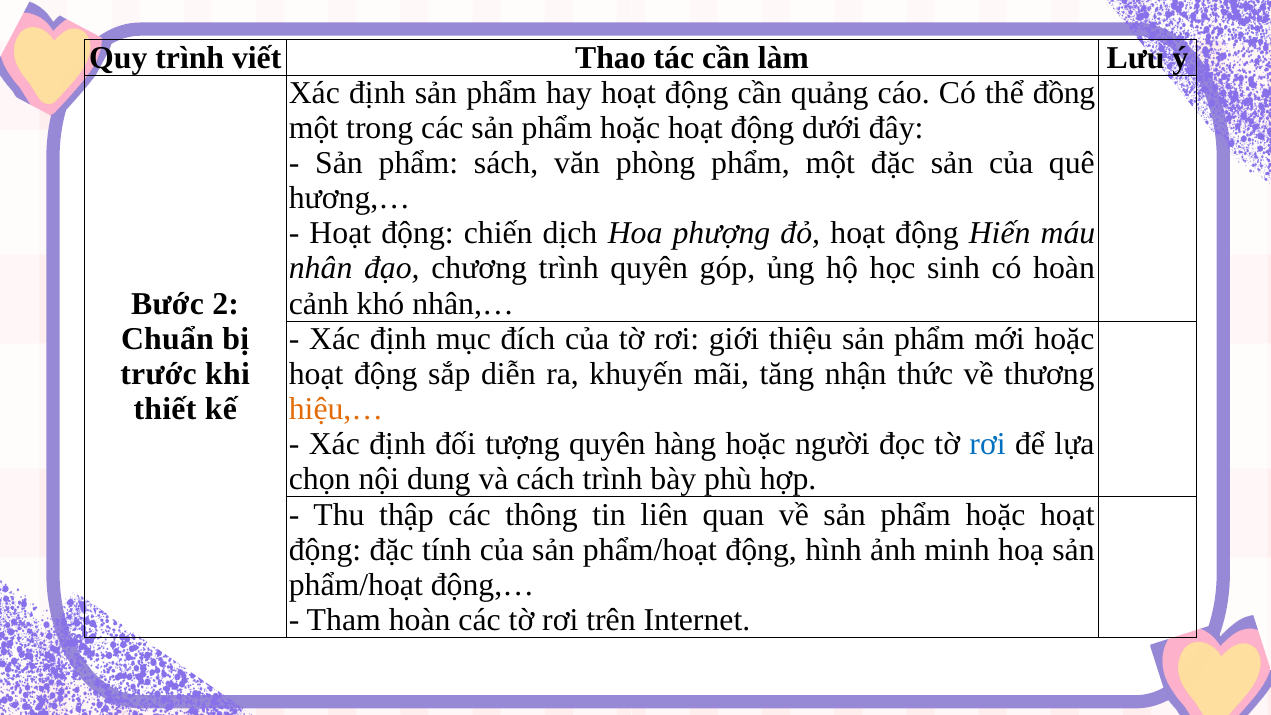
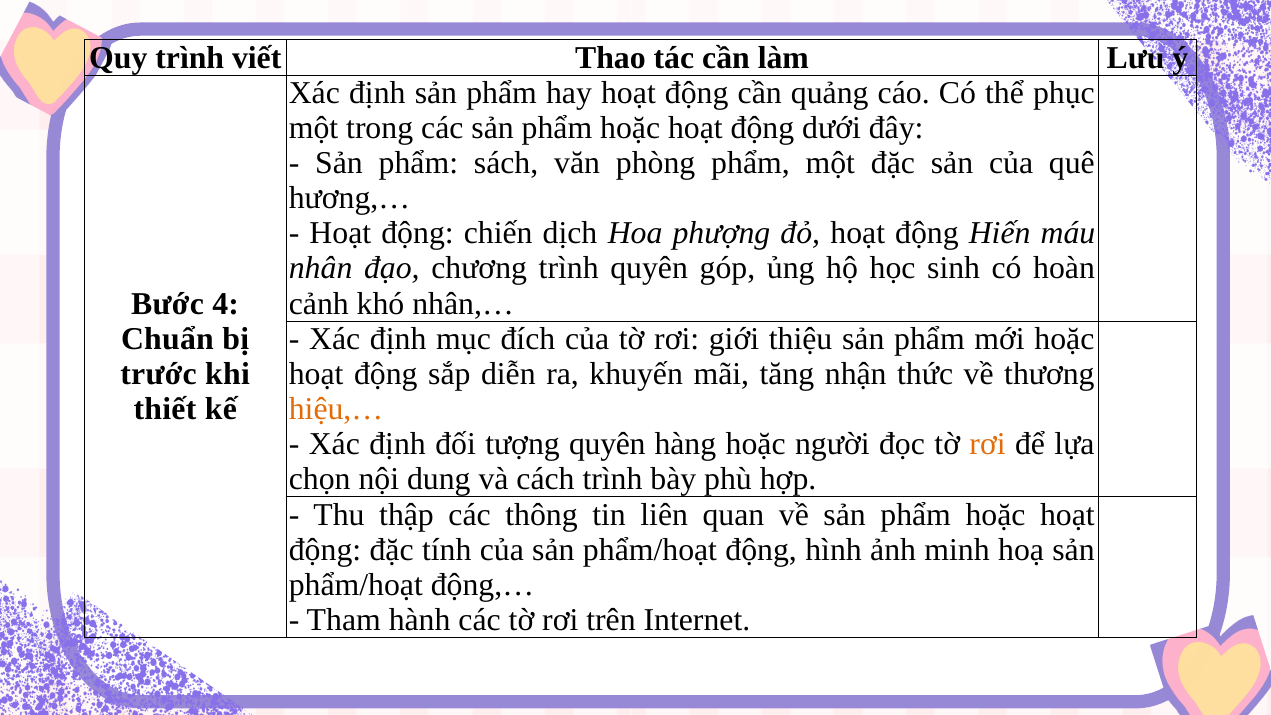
đồng: đồng -> phục
2: 2 -> 4
rơi at (987, 444) colour: blue -> orange
Tham hoàn: hoàn -> hành
